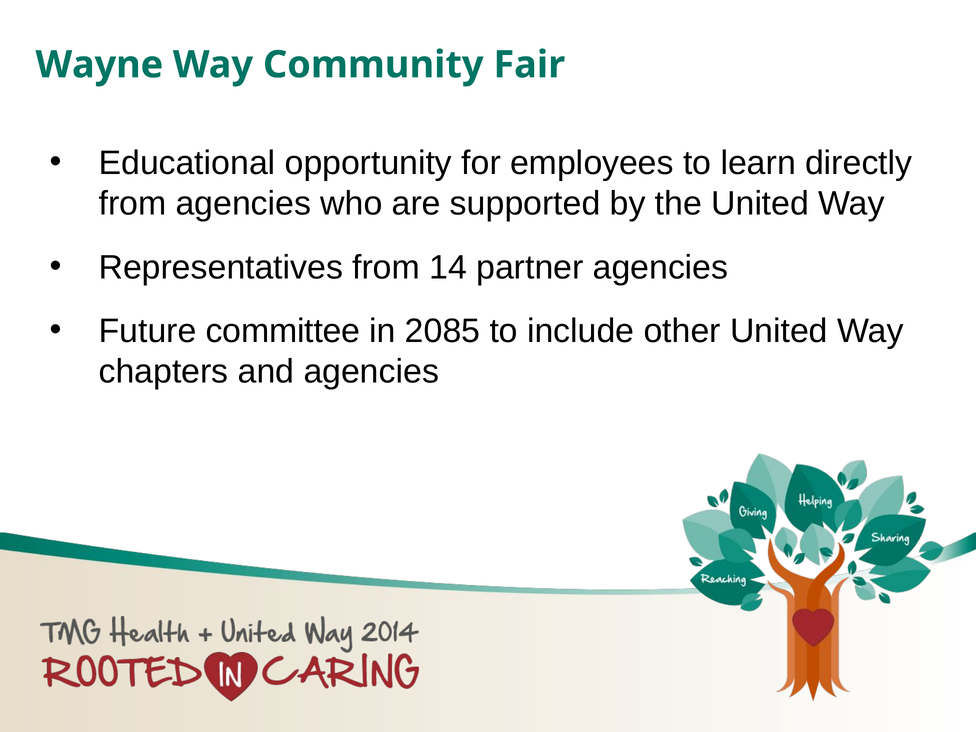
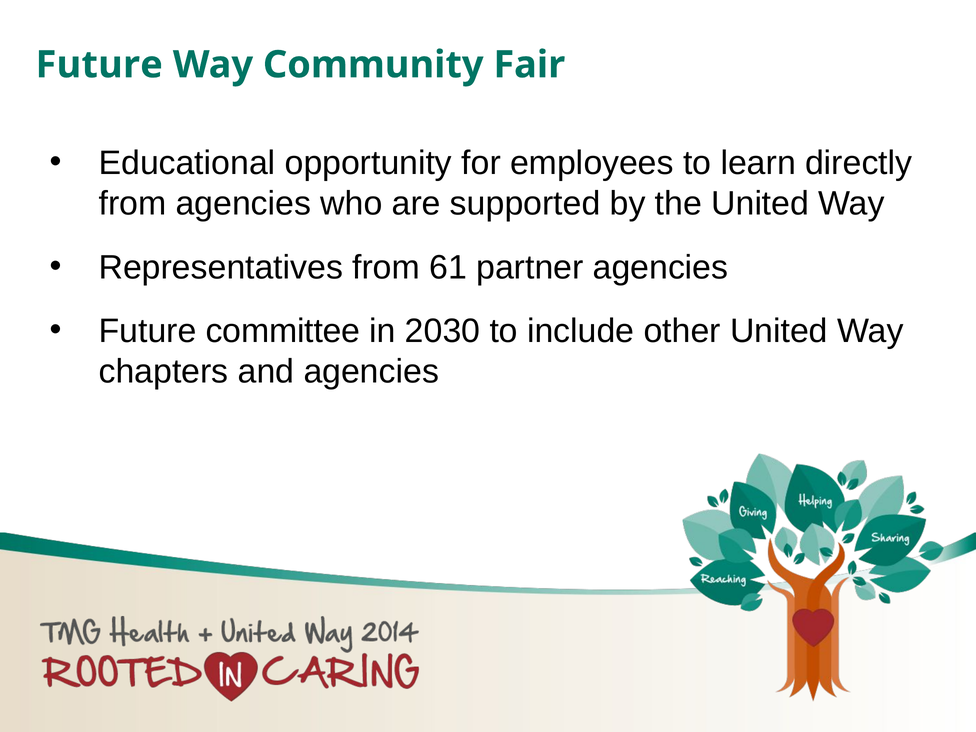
Wayne at (99, 65): Wayne -> Future
14: 14 -> 61
2085: 2085 -> 2030
